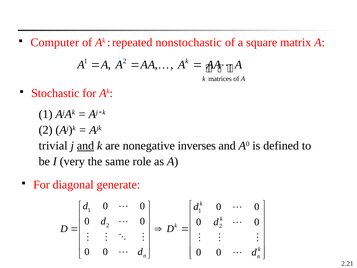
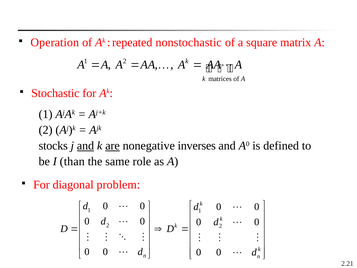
Computer: Computer -> Operation
trivial: trivial -> stocks
are underline: none -> present
very: very -> than
generate: generate -> problem
